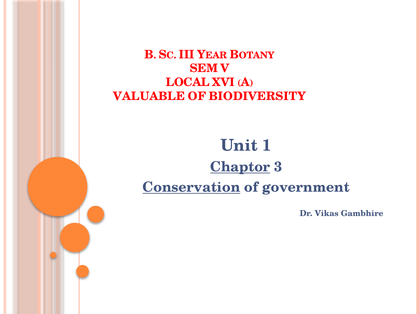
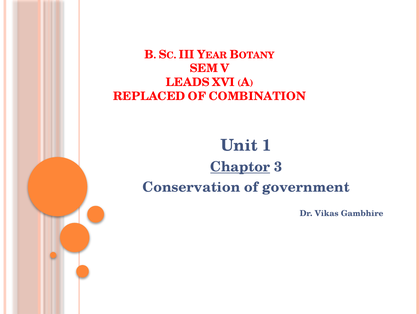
LOCAL: LOCAL -> LEADS
VALUABLE: VALUABLE -> REPLACED
BIODIVERSITY: BIODIVERSITY -> COMBINATION
Conservation underline: present -> none
